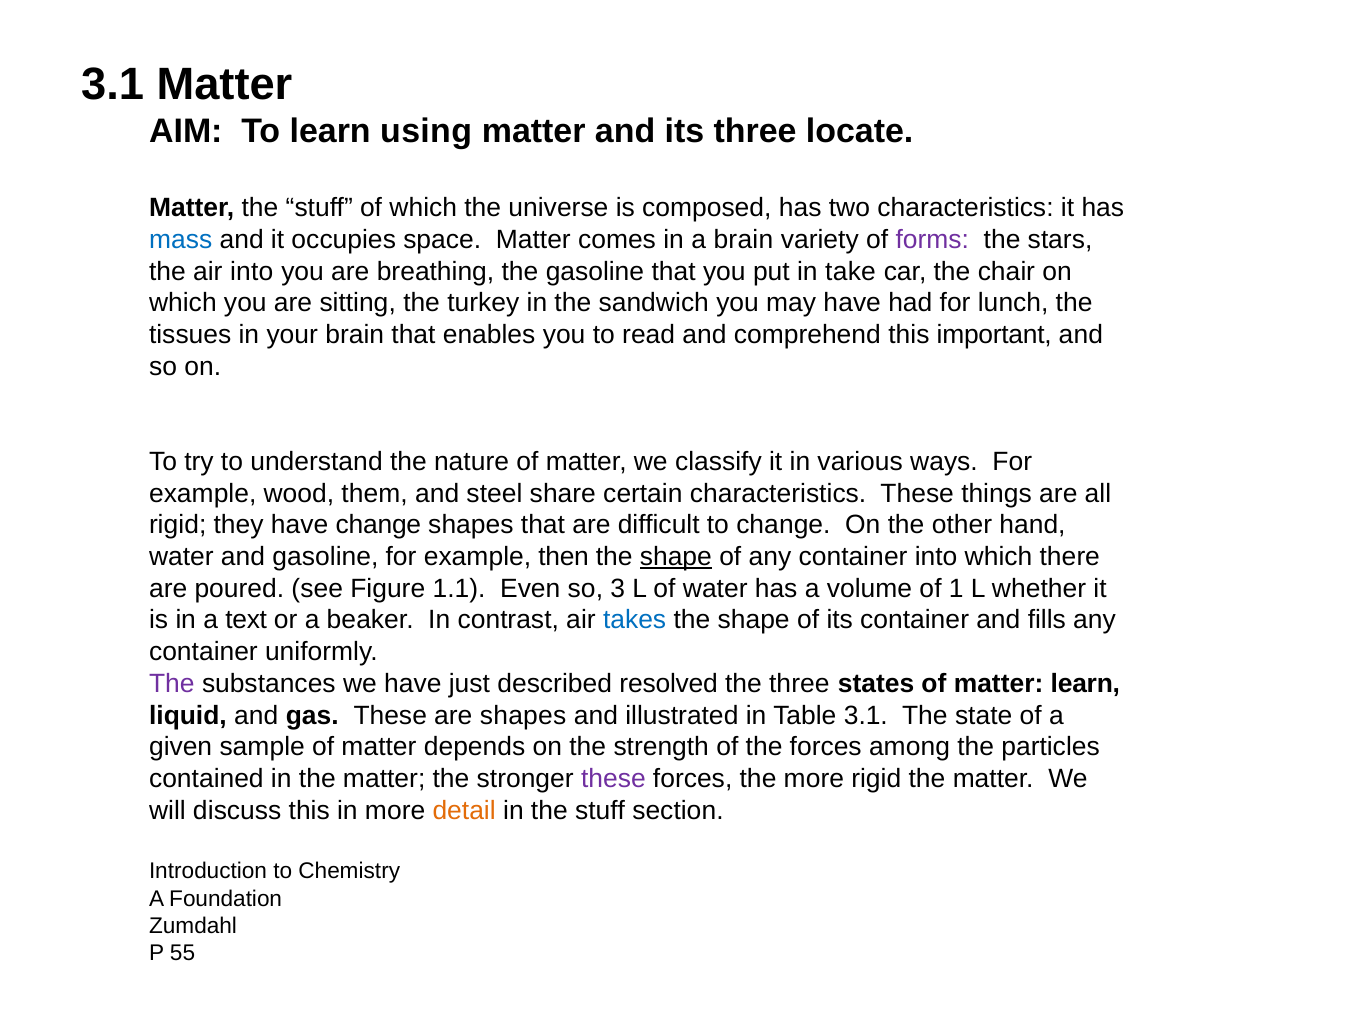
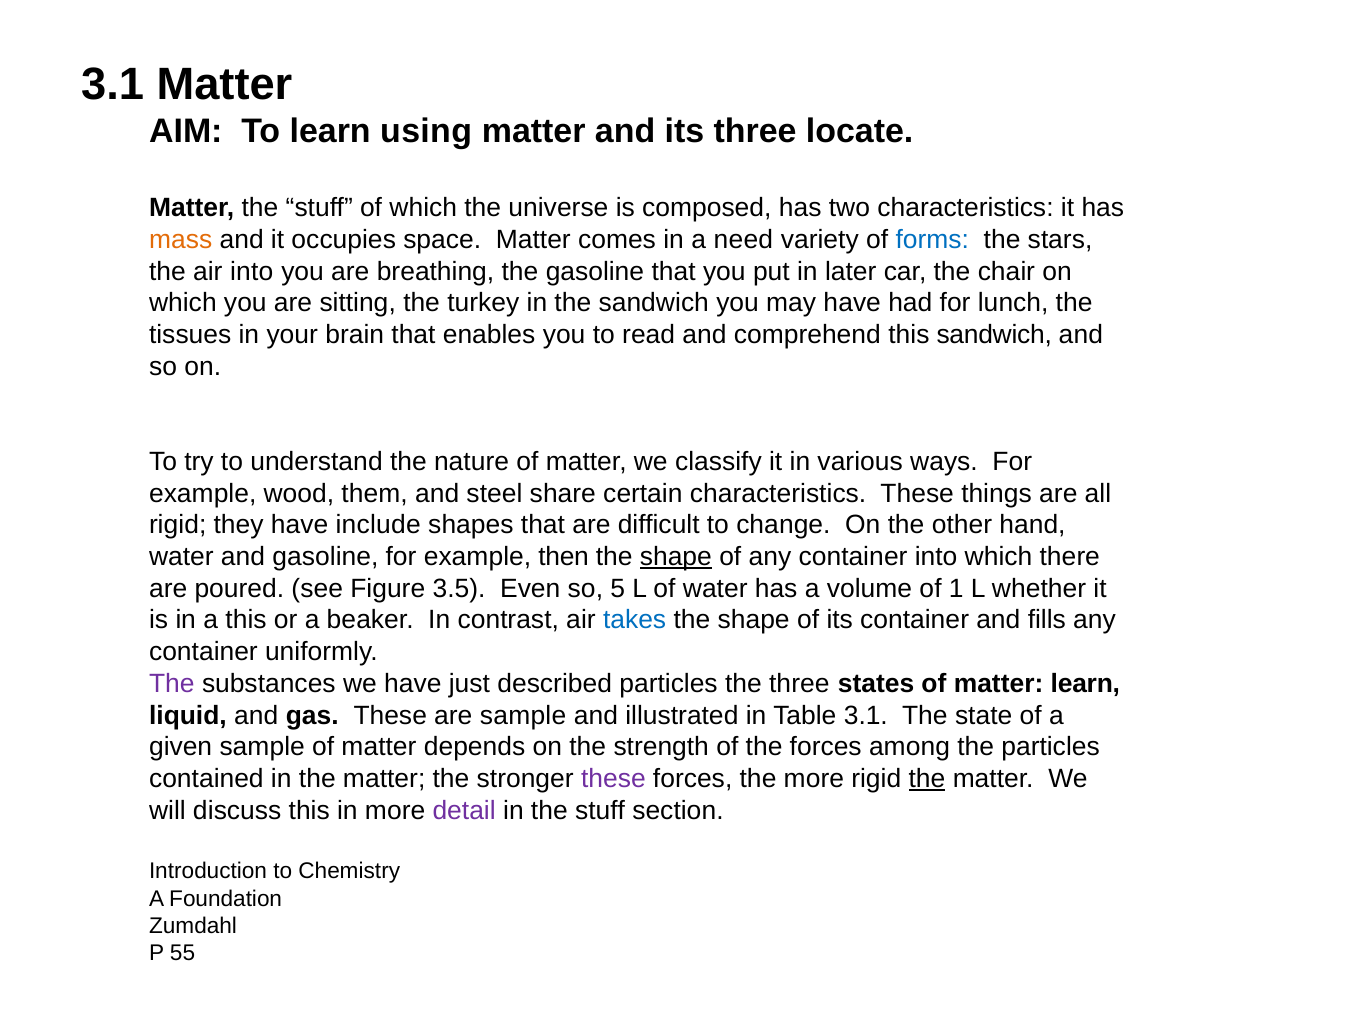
mass colour: blue -> orange
a brain: brain -> need
forms colour: purple -> blue
take: take -> later
this important: important -> sandwich
have change: change -> include
1.1: 1.1 -> 3.5
3: 3 -> 5
a text: text -> this
described resolved: resolved -> particles
are shapes: shapes -> sample
the at (927, 778) underline: none -> present
detail colour: orange -> purple
